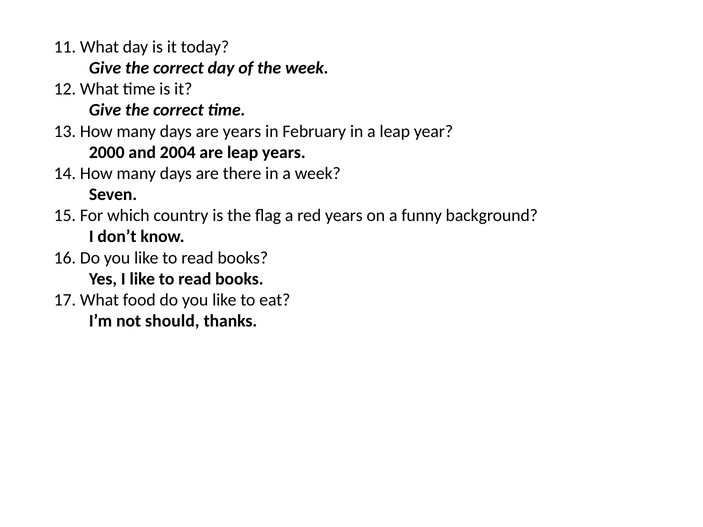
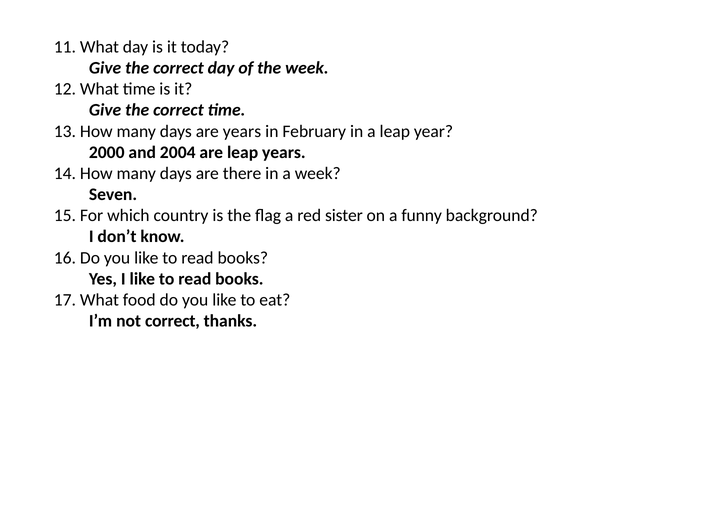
red years: years -> sister
not should: should -> correct
